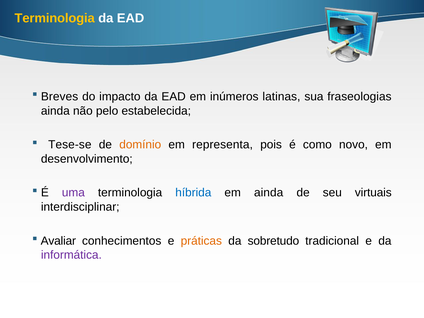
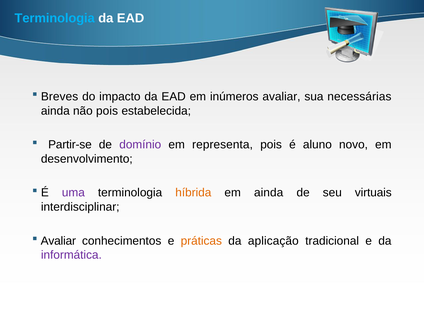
Terminologia at (55, 18) colour: yellow -> light blue
inúmeros latinas: latinas -> avaliar
fraseologias: fraseologias -> necessárias
não pelo: pelo -> pois
Tese-se: Tese-se -> Partir-se
domínio colour: orange -> purple
como: como -> aluno
híbrida colour: blue -> orange
sobretudo: sobretudo -> aplicação
